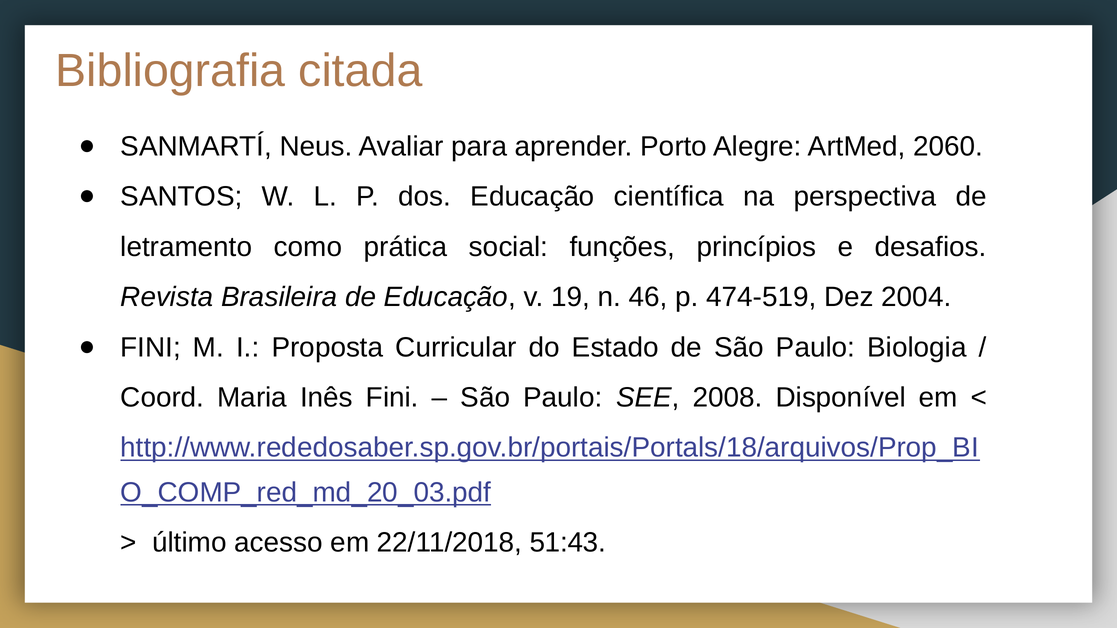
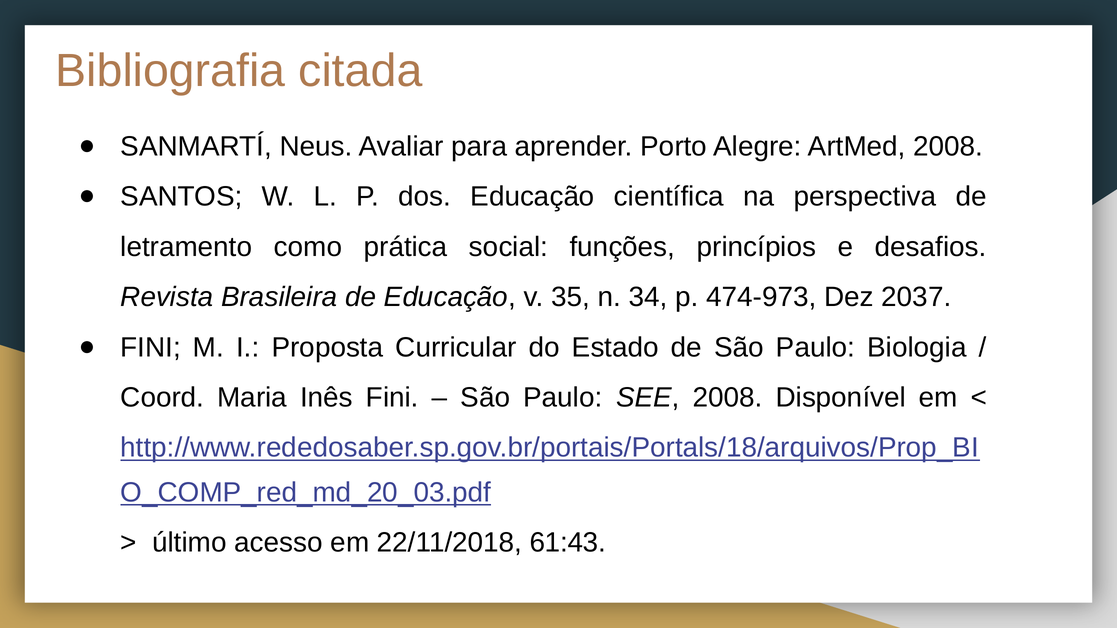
ArtMed 2060: 2060 -> 2008
19: 19 -> 35
46: 46 -> 34
474-519: 474-519 -> 474-973
2004: 2004 -> 2037
51:43: 51:43 -> 61:43
